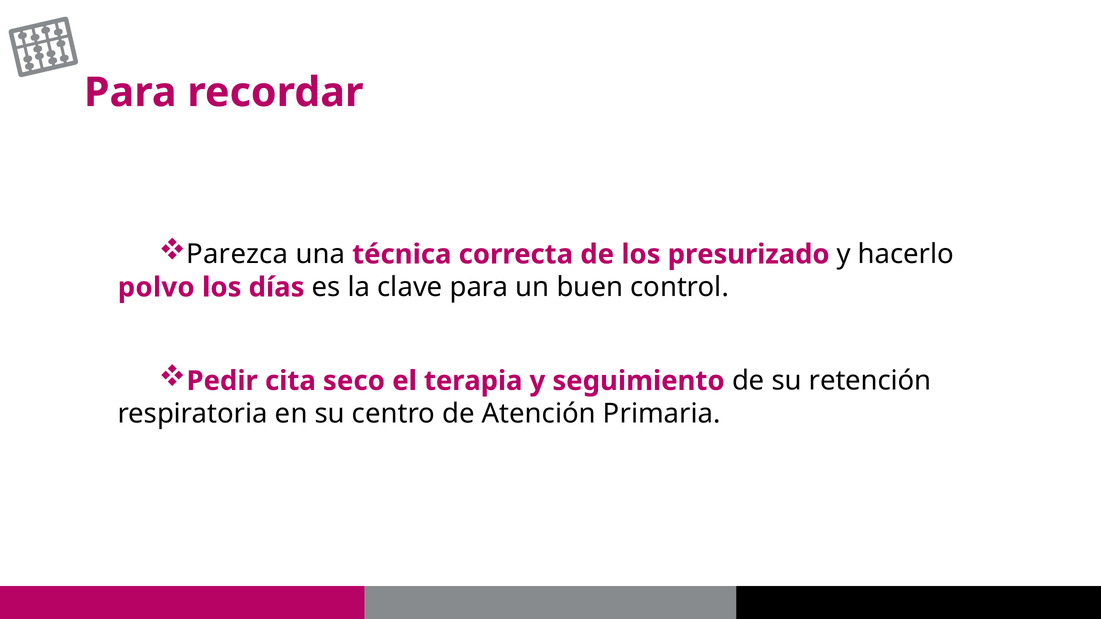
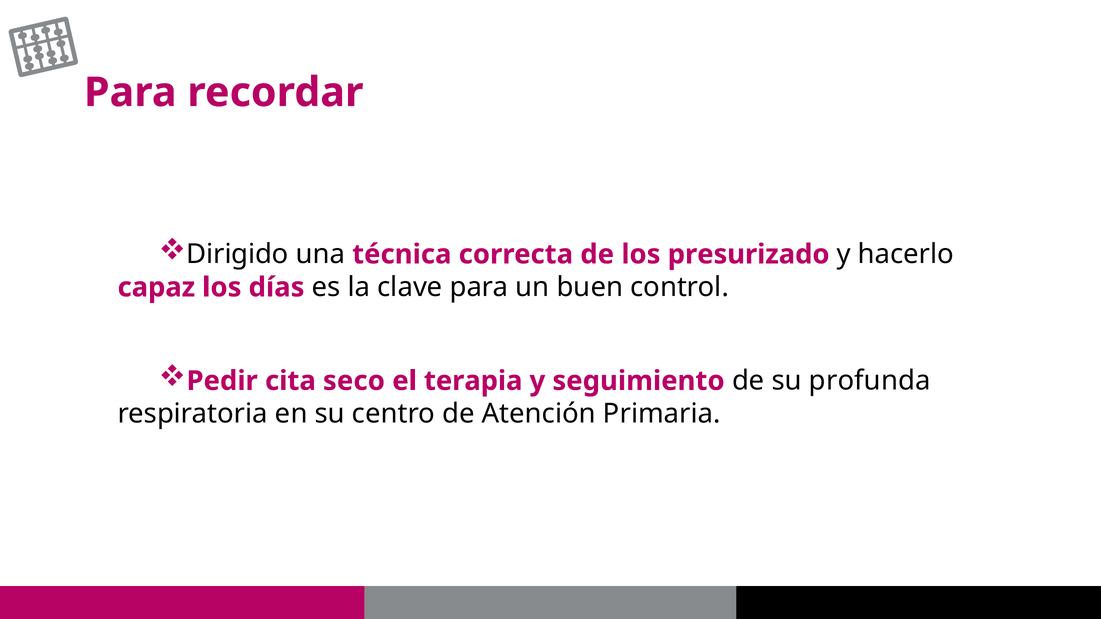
Parezca: Parezca -> Dirigido
polvo: polvo -> capaz
retención: retención -> profunda
